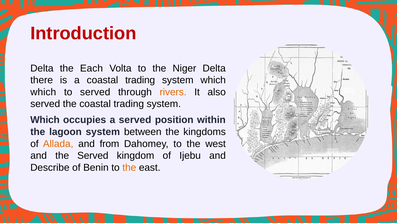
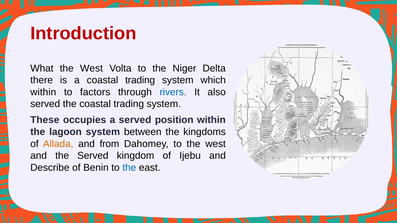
Delta at (42, 68): Delta -> What
Each at (91, 68): Each -> West
which at (43, 92): which -> within
to served: served -> factors
rivers colour: orange -> blue
Which at (45, 120): Which -> These
the at (129, 168) colour: orange -> blue
